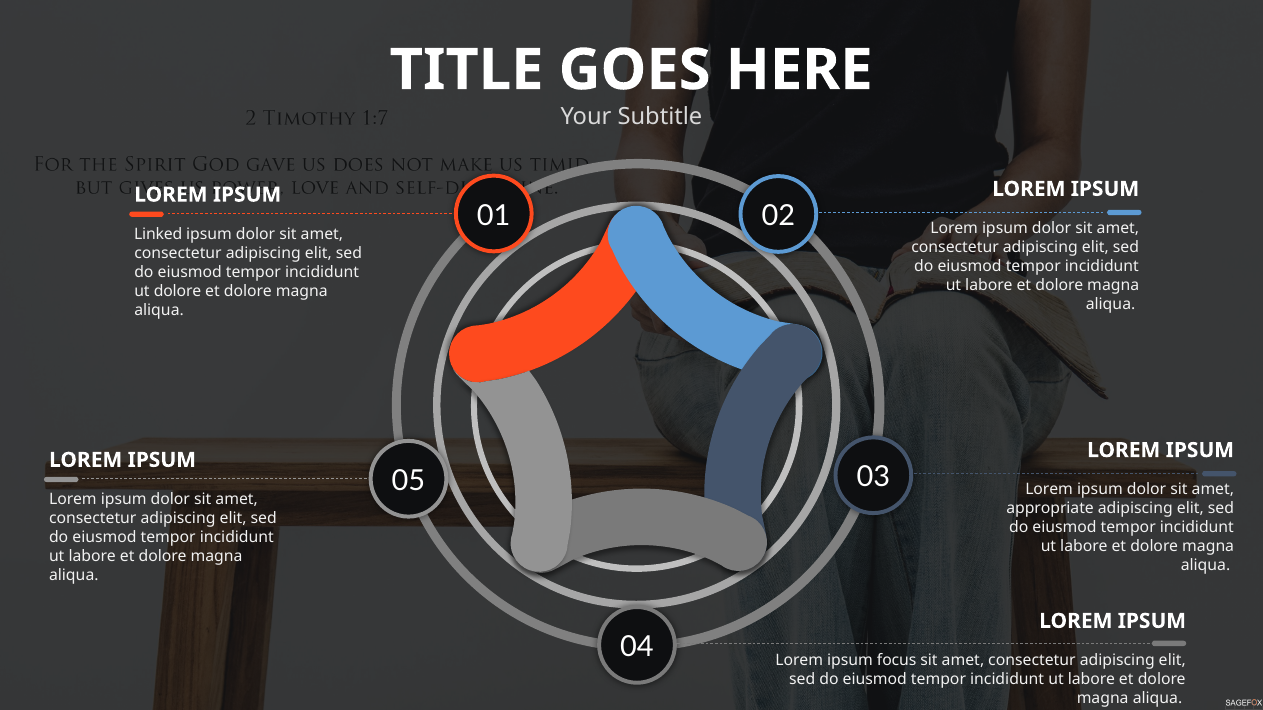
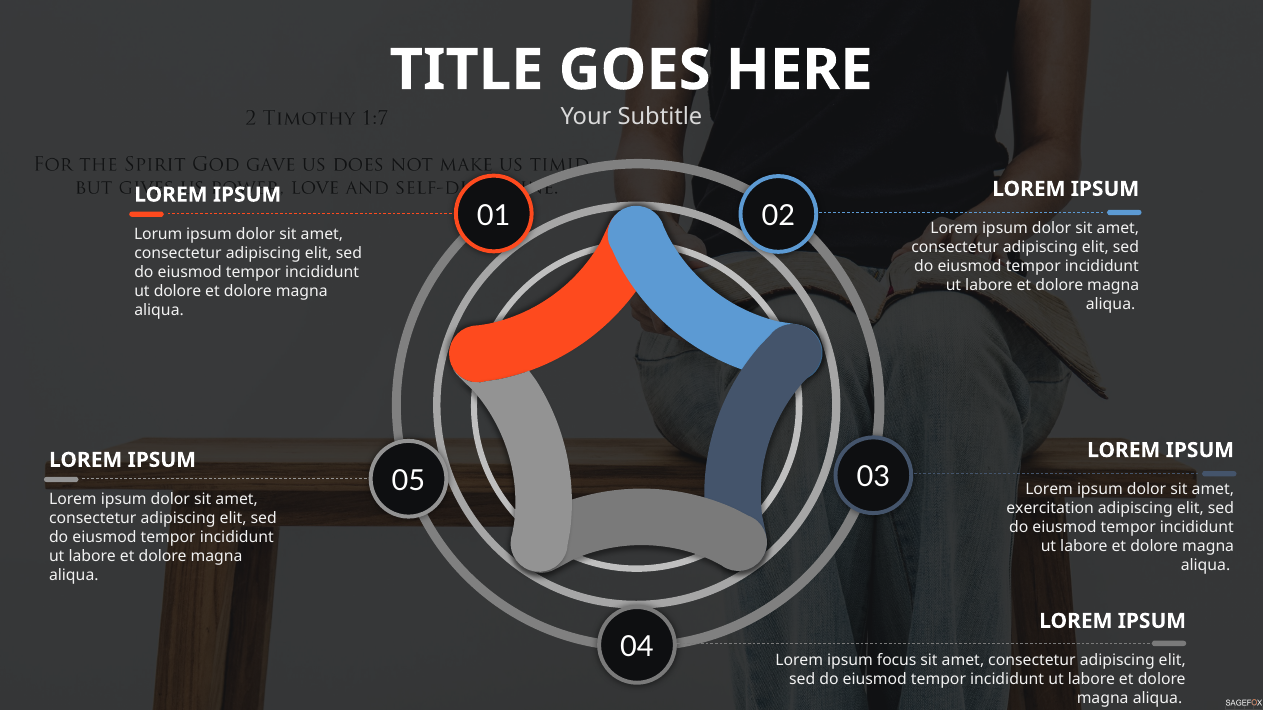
Linked: Linked -> Lorum
appropriate: appropriate -> exercitation
